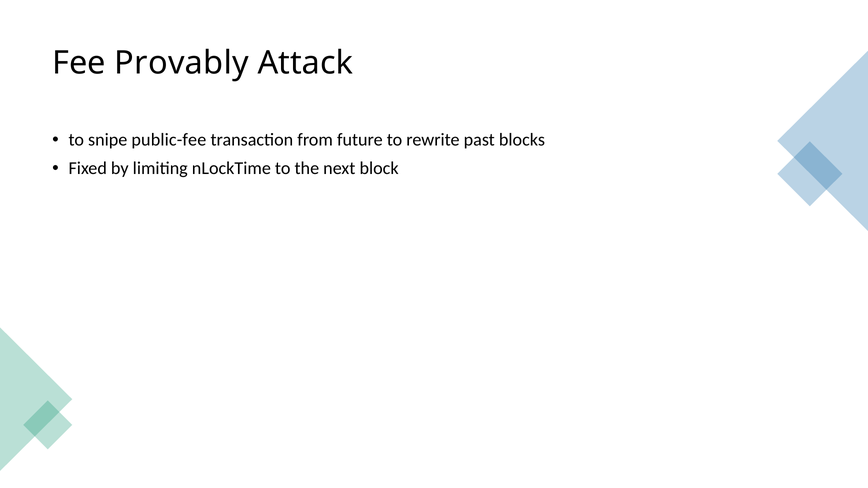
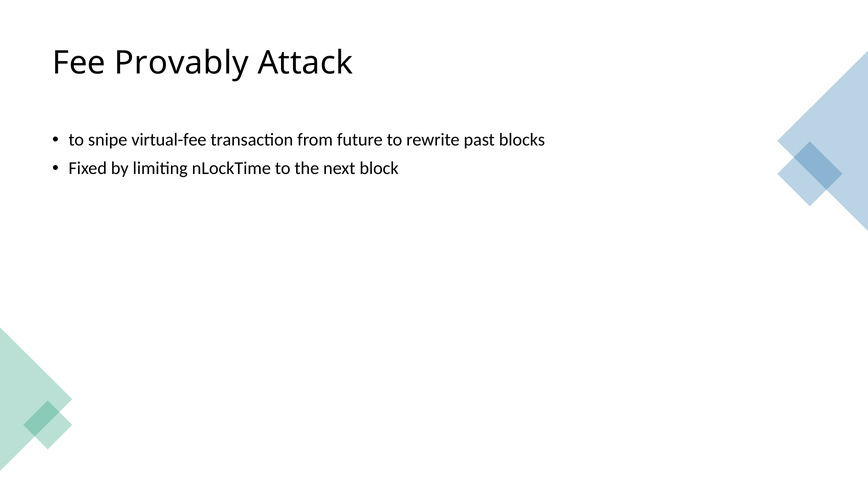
public-fee: public-fee -> virtual-fee
